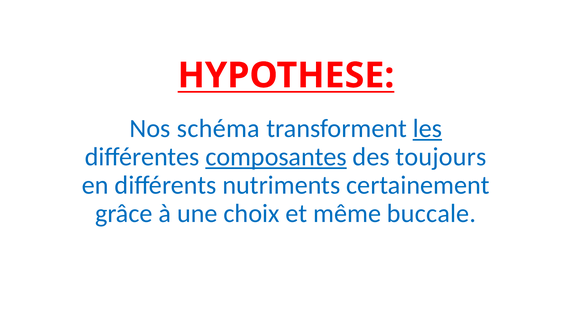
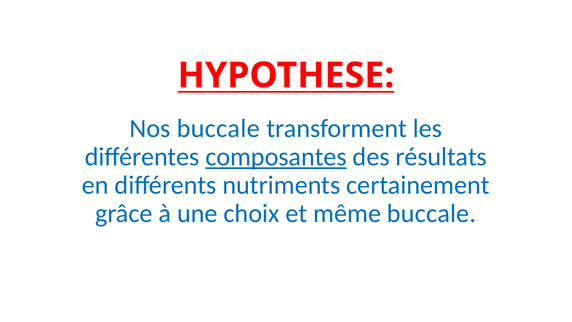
Nos schéma: schéma -> buccale
les underline: present -> none
toujours: toujours -> résultats
